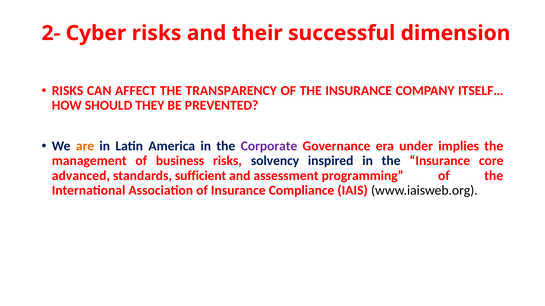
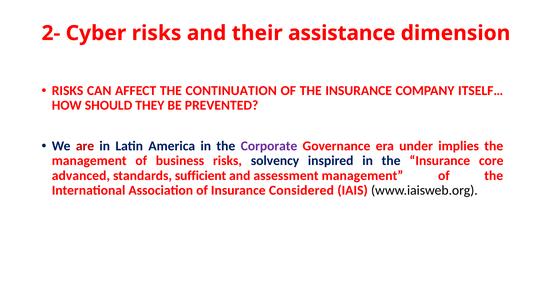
successful: successful -> assistance
TRANSPARENCY: TRANSPARENCY -> CONTINUATION
are colour: orange -> red
assessment programming: programming -> management
Compliance: Compliance -> Considered
